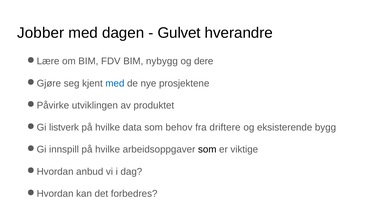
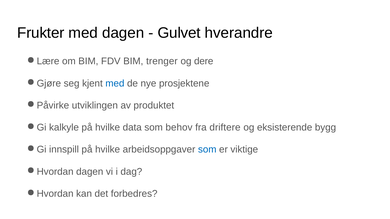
Jobber: Jobber -> Frukter
nybygg: nybygg -> trenger
listverk: listverk -> kalkyle
som at (207, 150) colour: black -> blue
anbud at (90, 172): anbud -> dagen
